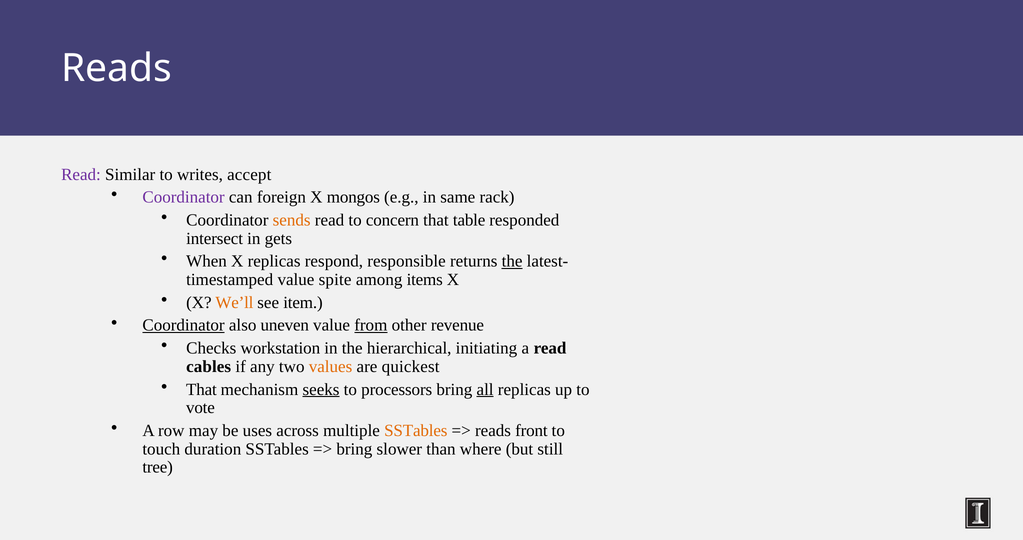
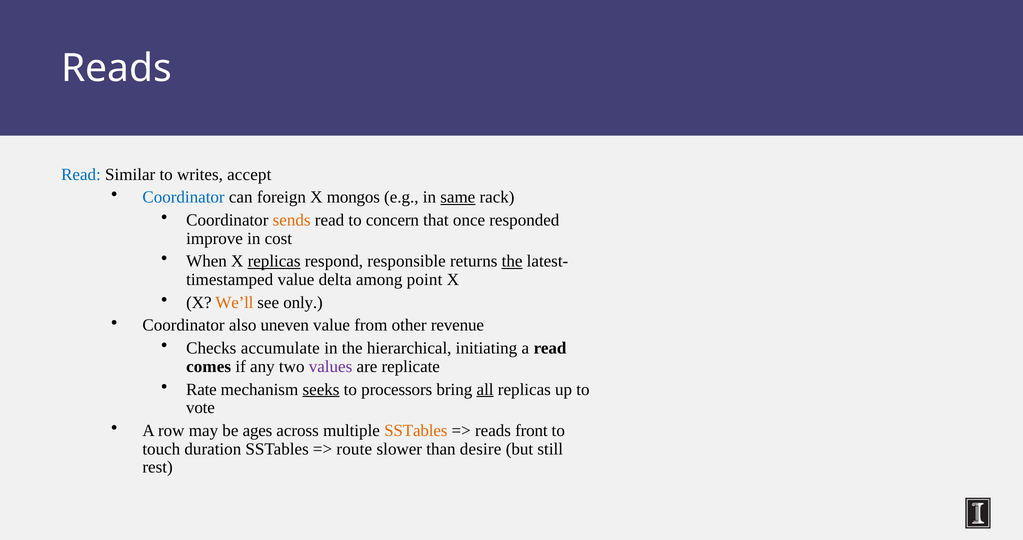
Read at (81, 174) colour: purple -> blue
Coordinator at (184, 197) colour: purple -> blue
same underline: none -> present
table: table -> once
intersect: intersect -> improve
gets: gets -> cost
replicas at (274, 261) underline: none -> present
spite: spite -> delta
items: items -> point
item: item -> only
Coordinator at (184, 326) underline: present -> none
from underline: present -> none
workstation: workstation -> accumulate
cables: cables -> comes
values colour: orange -> purple
quickest: quickest -> replicate
That at (201, 390): That -> Rate
uses: uses -> ages
bring at (354, 449): bring -> route
where: where -> desire
tree: tree -> rest
